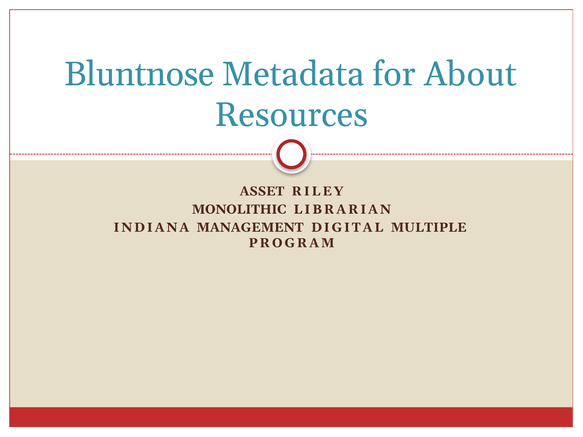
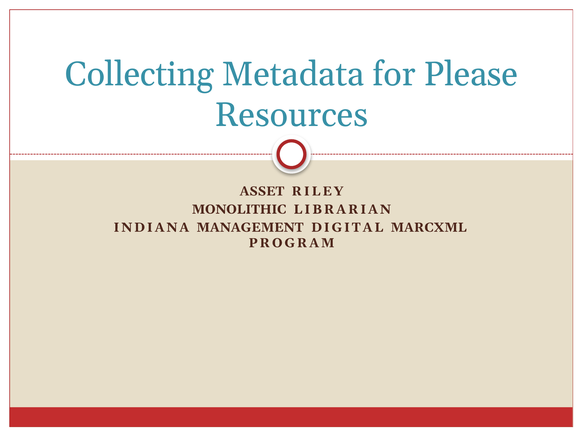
Bluntnose: Bluntnose -> Collecting
About: About -> Please
MULTIPLE: MULTIPLE -> MARCXML
